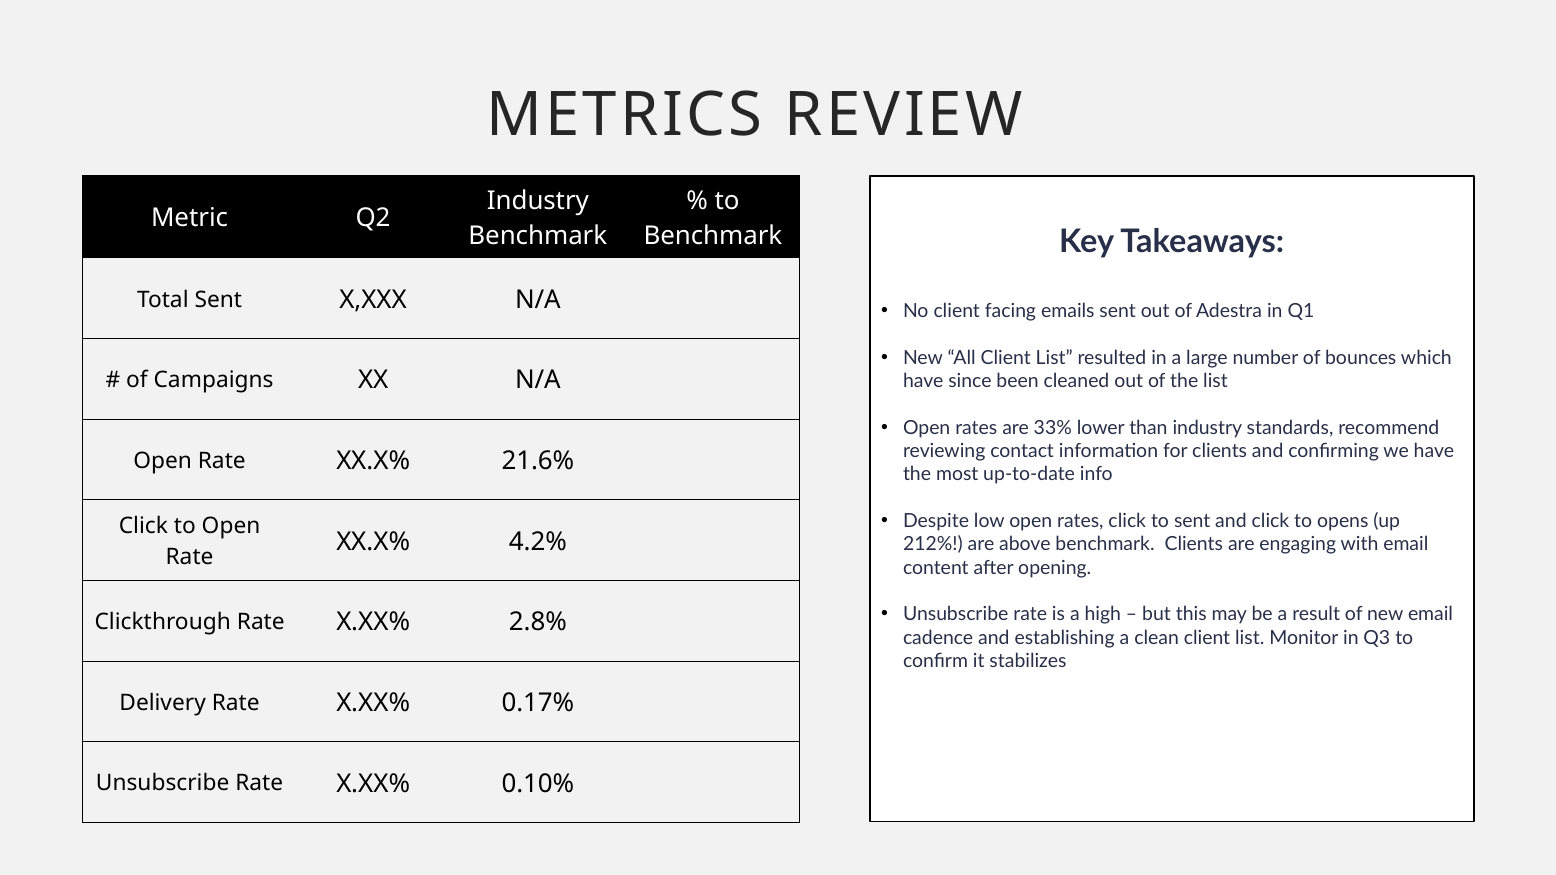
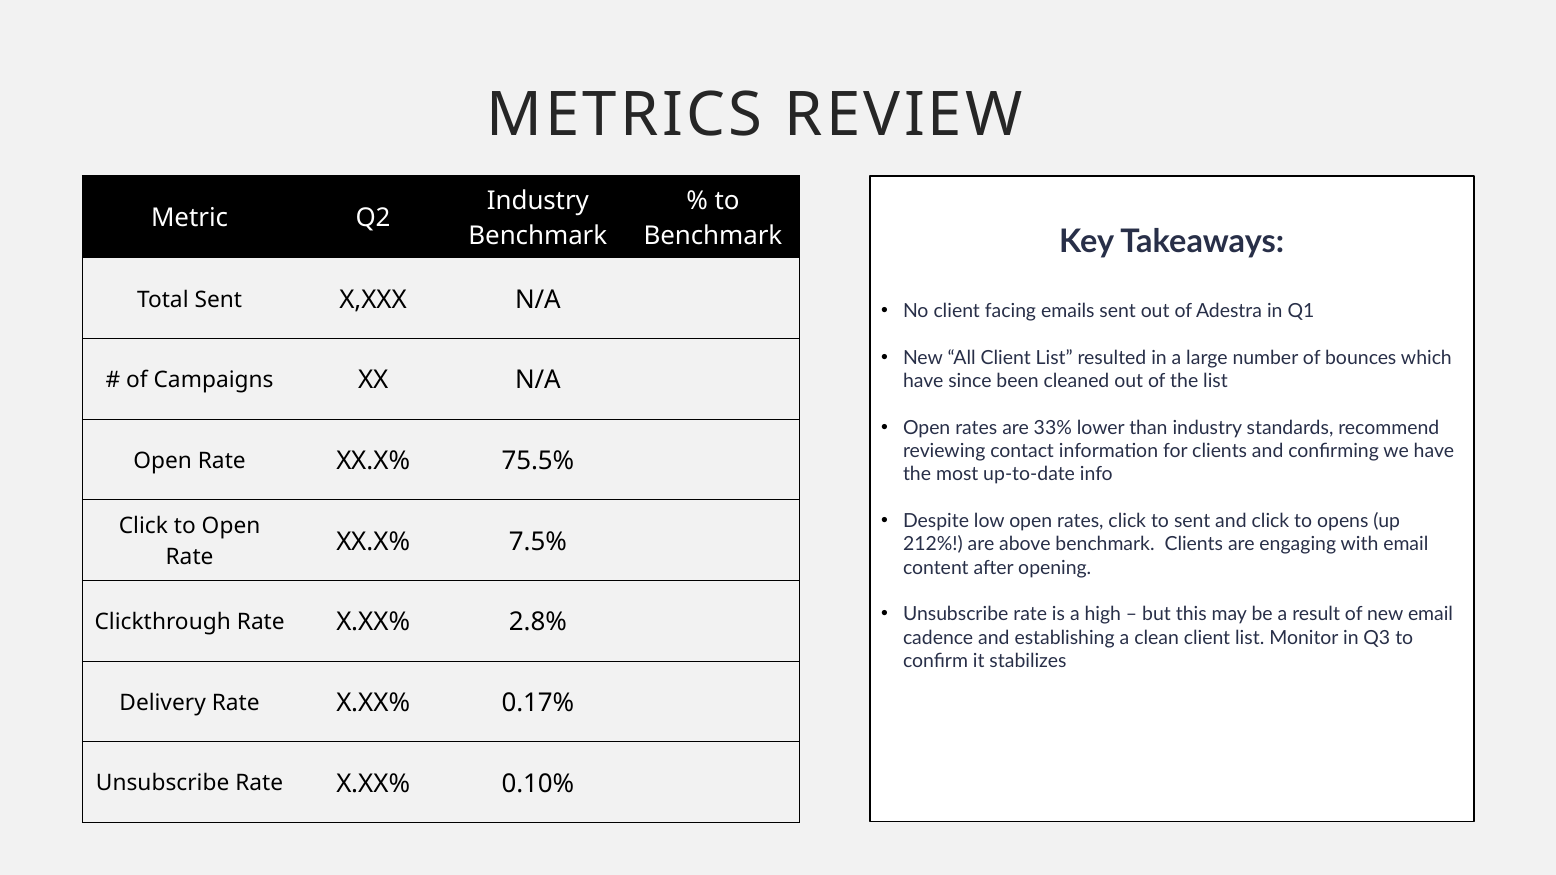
21.6%: 21.6% -> 75.5%
4.2%: 4.2% -> 7.5%
